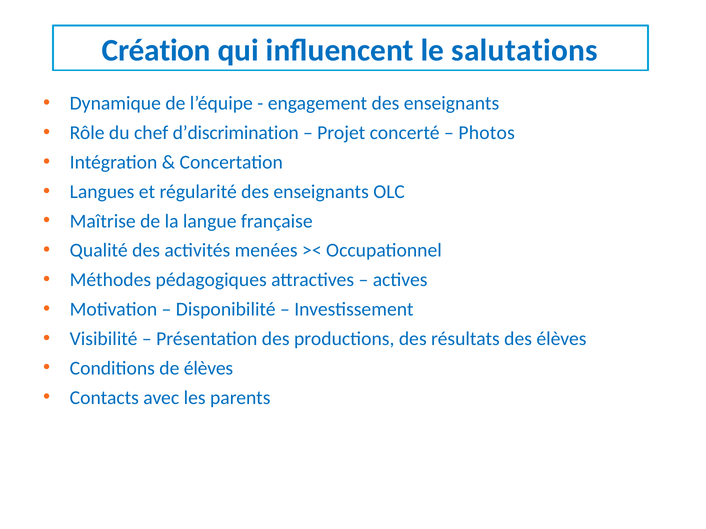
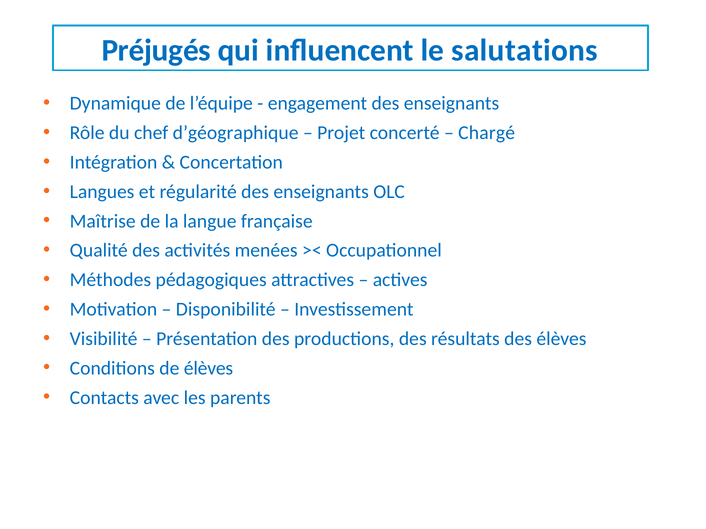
Création: Création -> Préjugés
d’discrimination: d’discrimination -> d’géographique
Photos: Photos -> Chargé
